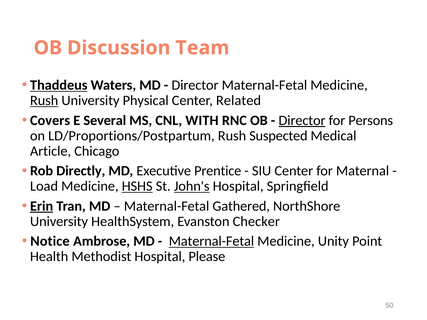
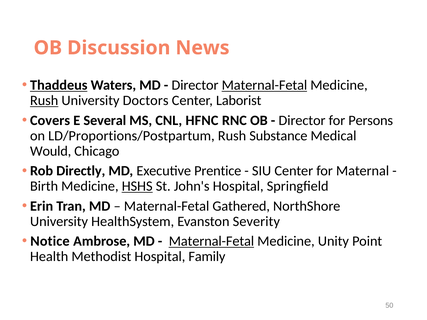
Team: Team -> News
Maternal-Fetal at (264, 85) underline: none -> present
Physical: Physical -> Doctors
Related: Related -> Laborist
WITH: WITH -> HFNC
Director at (302, 120) underline: present -> none
Suspected: Suspected -> Substance
Article: Article -> Would
Load: Load -> Birth
John's underline: present -> none
Erin underline: present -> none
Checker: Checker -> Severity
Please: Please -> Family
